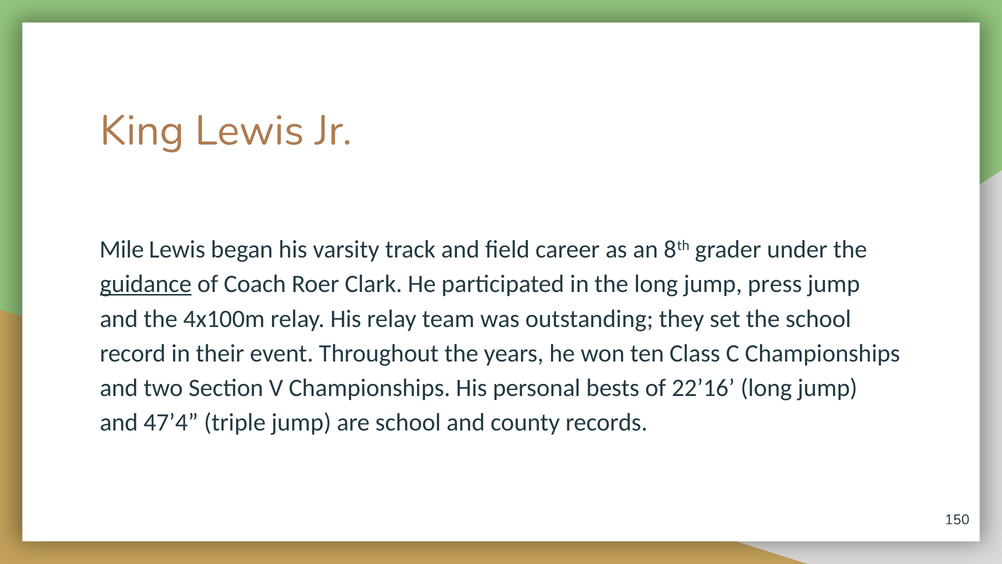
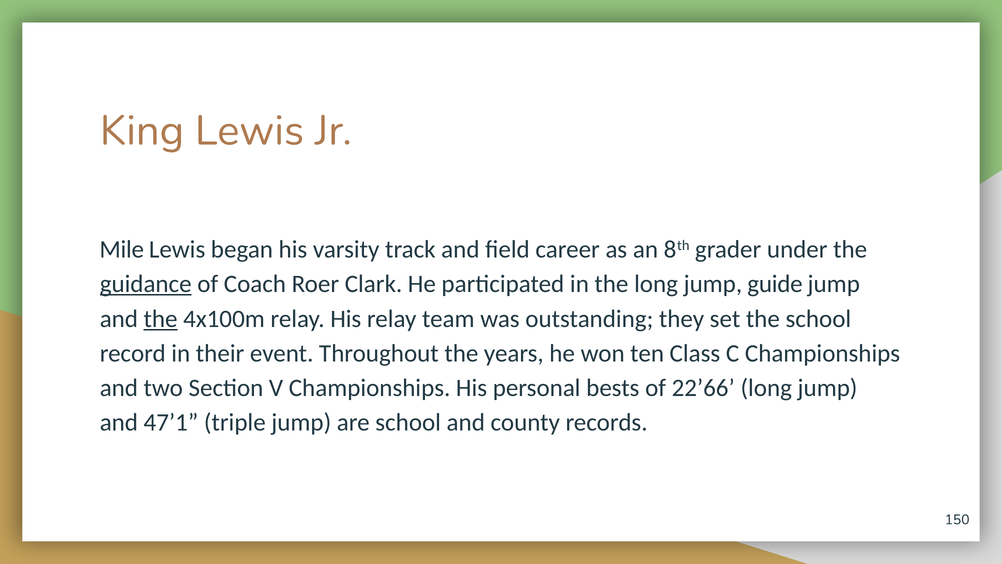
press: press -> guide
the at (161, 319) underline: none -> present
22’16: 22’16 -> 22’66
47’4: 47’4 -> 47’1
